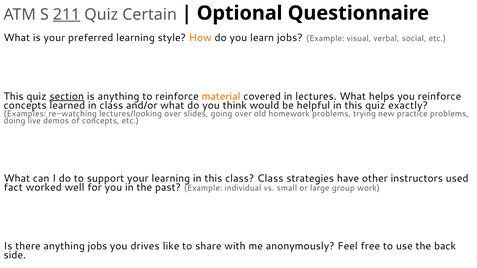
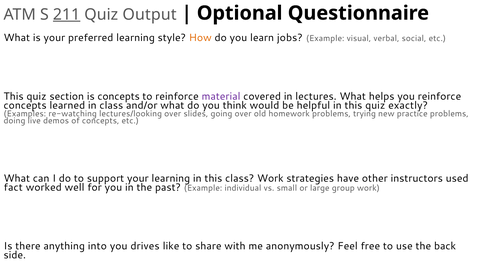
Certain: Certain -> Output
section underline: present -> none
is anything: anything -> concepts
material colour: orange -> purple
class Class: Class -> Work
anything jobs: jobs -> into
